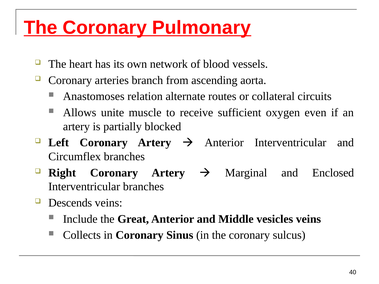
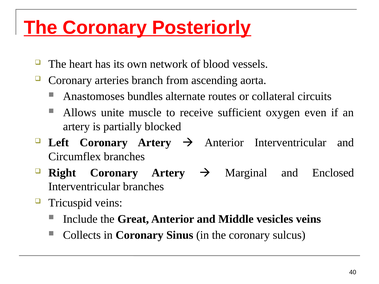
Pulmonary: Pulmonary -> Posteriorly
relation: relation -> bundles
Descends: Descends -> Tricuspid
